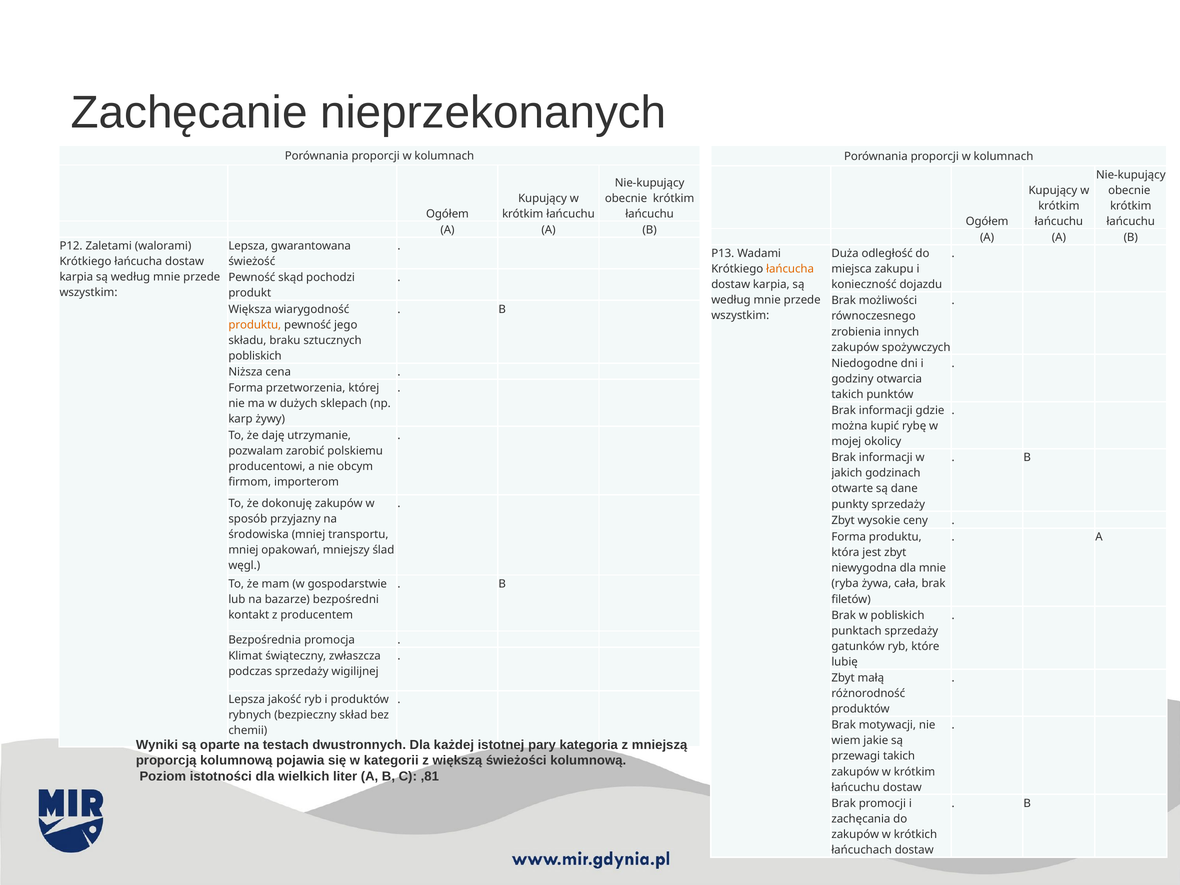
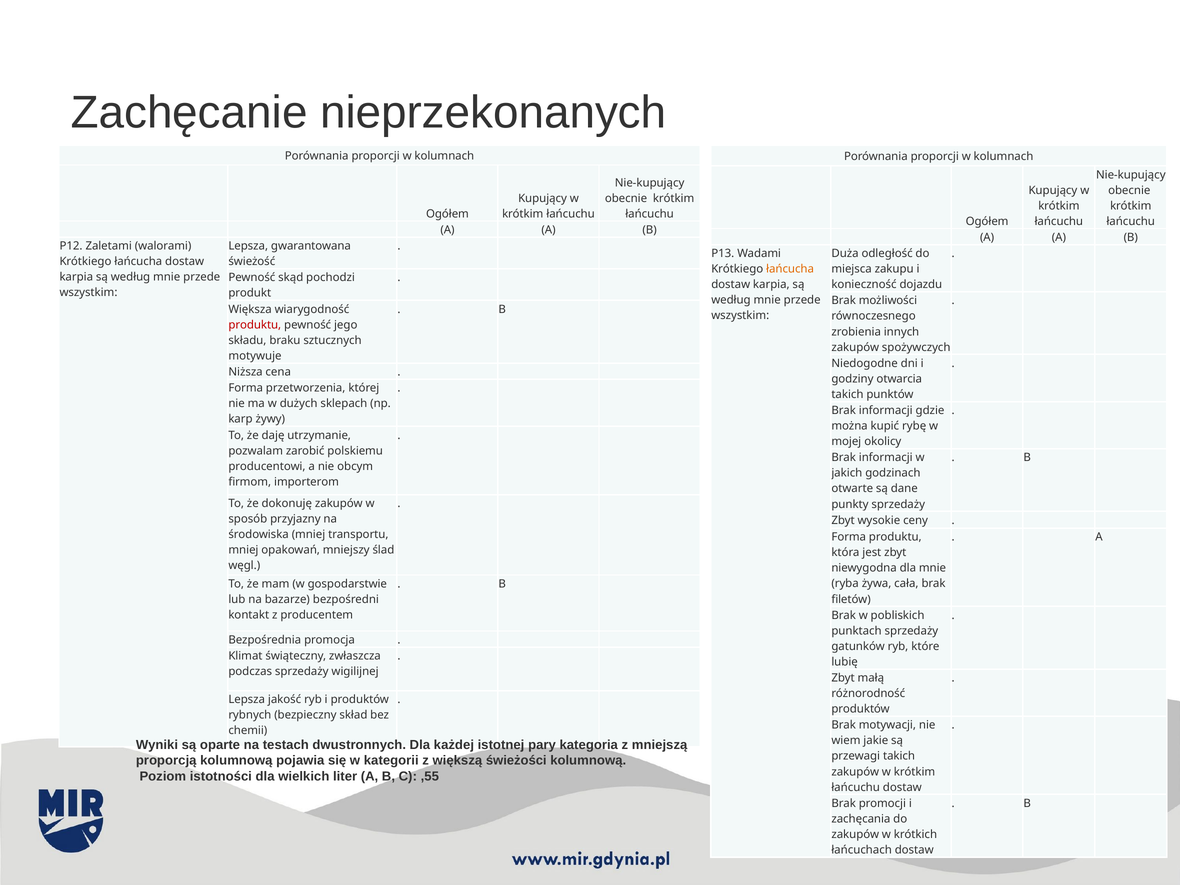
produktu at (255, 325) colour: orange -> red
pobliskich at (255, 356): pobliskich -> motywuje
,81: ,81 -> ,55
